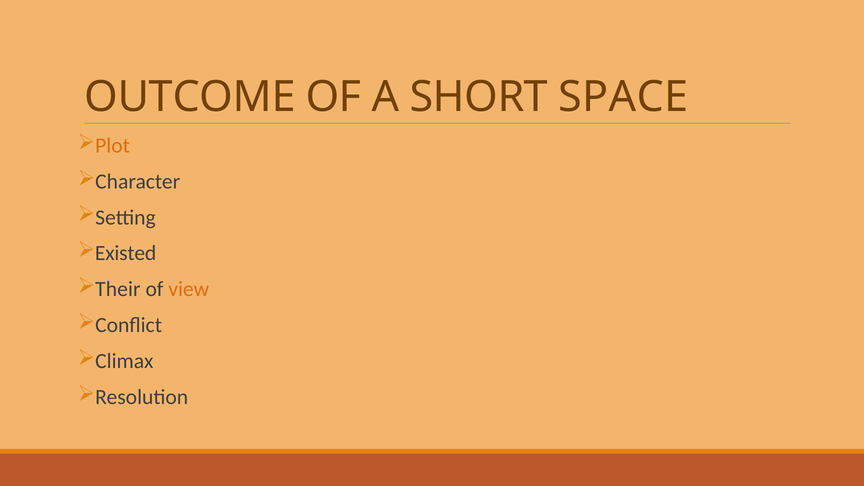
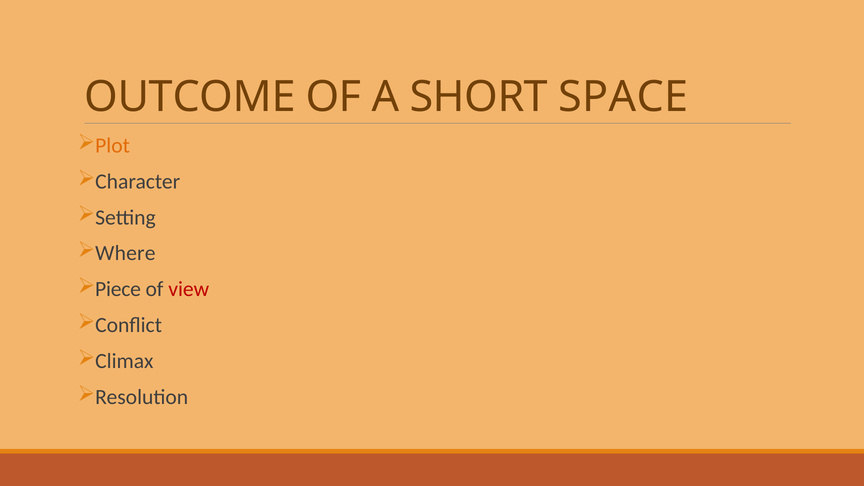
Existed: Existed -> Where
Their: Their -> Piece
view colour: orange -> red
